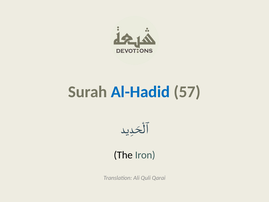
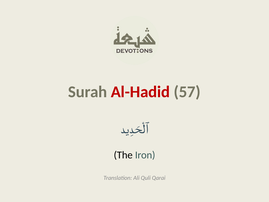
Al-Hadid colour: blue -> red
